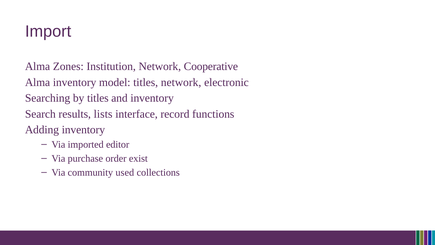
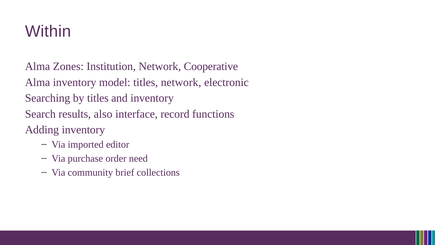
Import: Import -> Within
lists: lists -> also
exist: exist -> need
used: used -> brief
